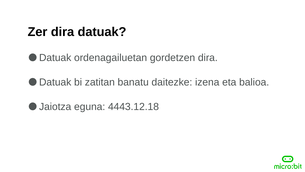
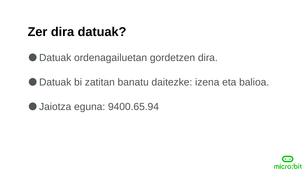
4443.12.18: 4443.12.18 -> 9400.65.94
